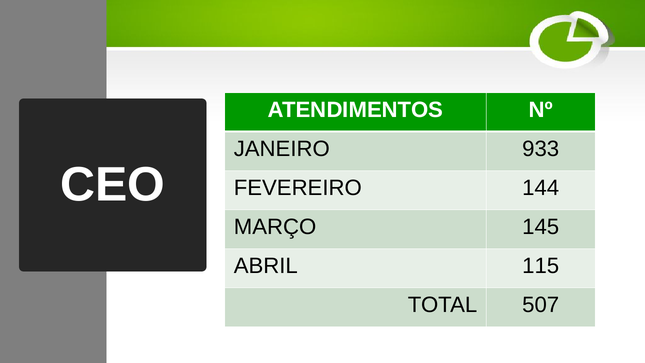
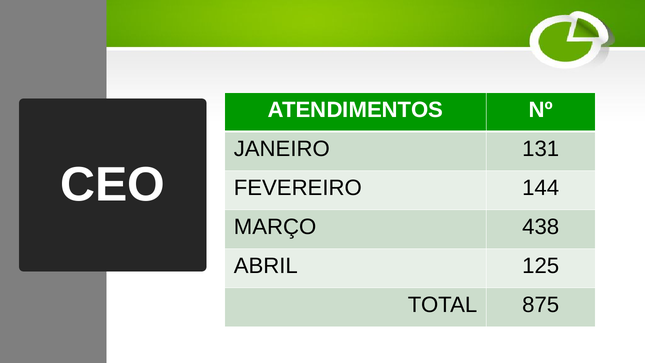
933: 933 -> 131
145: 145 -> 438
115: 115 -> 125
507: 507 -> 875
